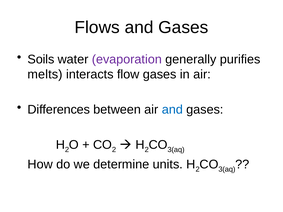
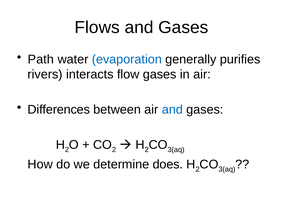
Soils: Soils -> Path
evaporation colour: purple -> blue
melts: melts -> rivers
units: units -> does
